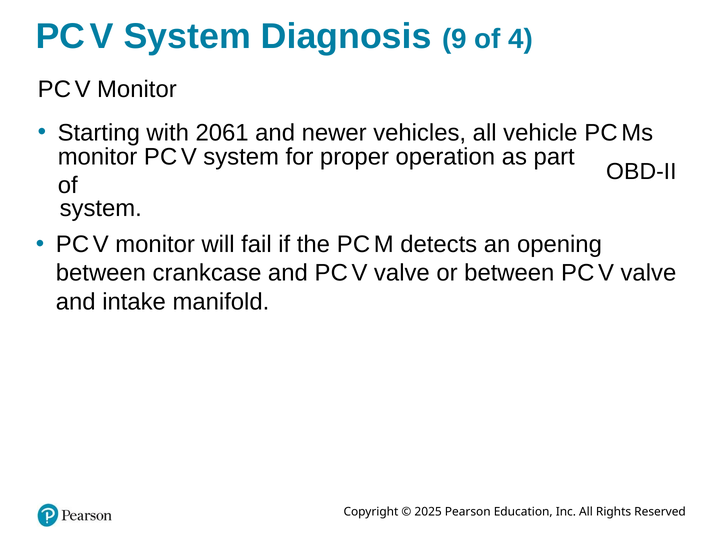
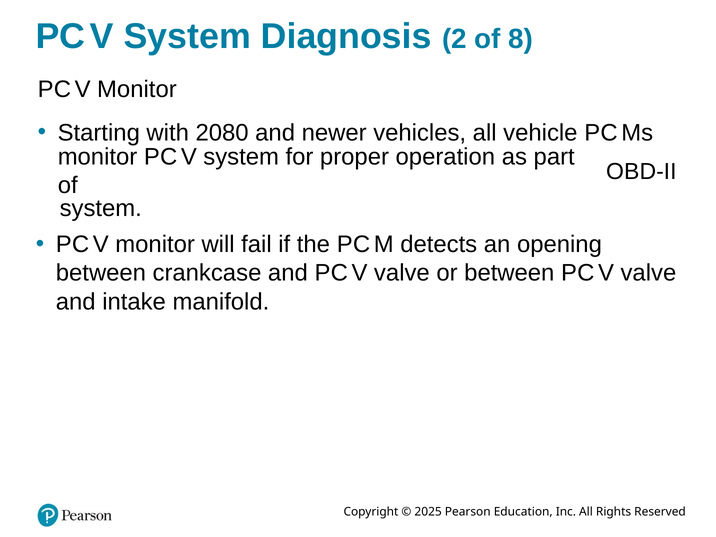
9: 9 -> 2
4: 4 -> 8
2061: 2061 -> 2080
